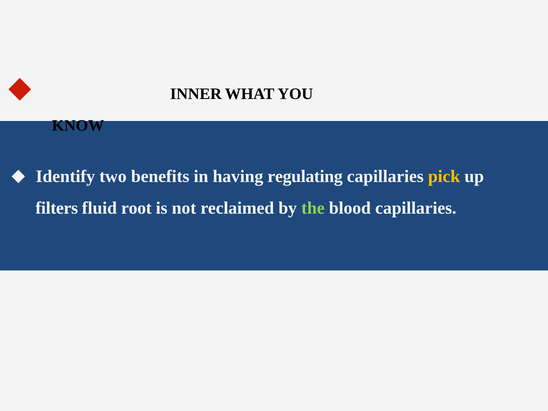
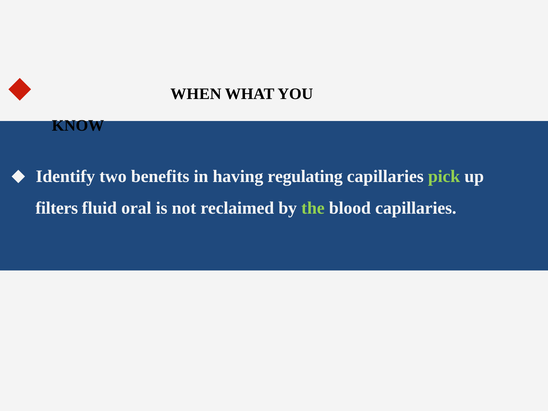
INNER: INNER -> WHEN
pick colour: yellow -> light green
root: root -> oral
